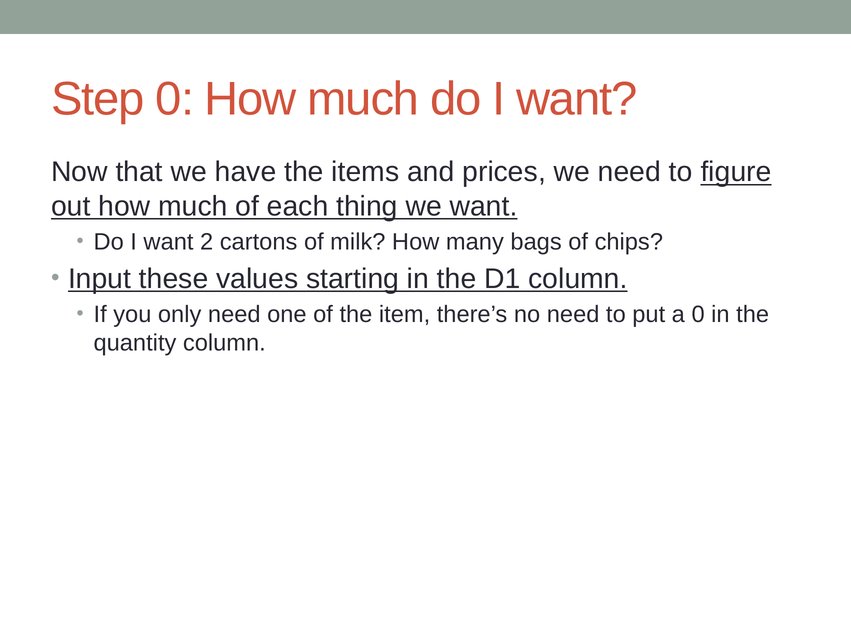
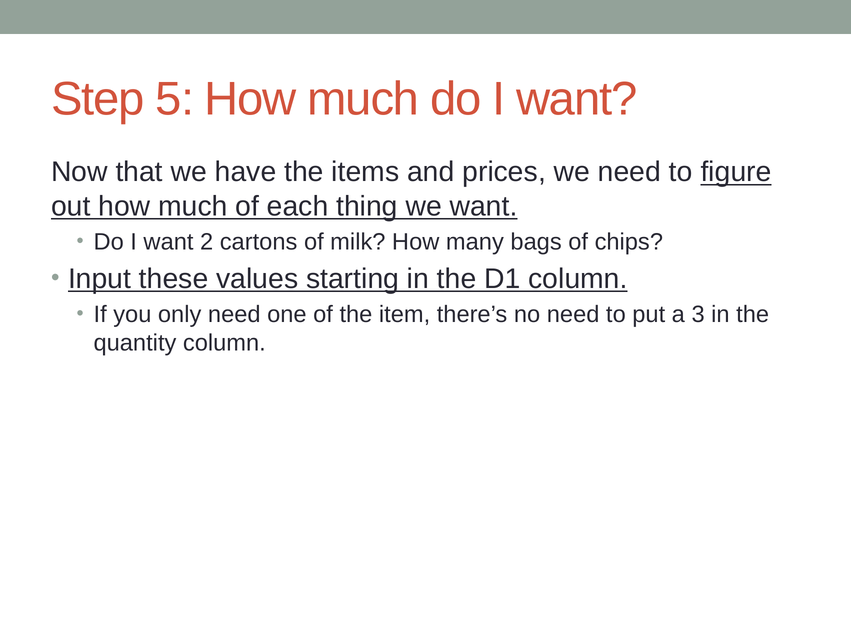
Step 0: 0 -> 5
a 0: 0 -> 3
